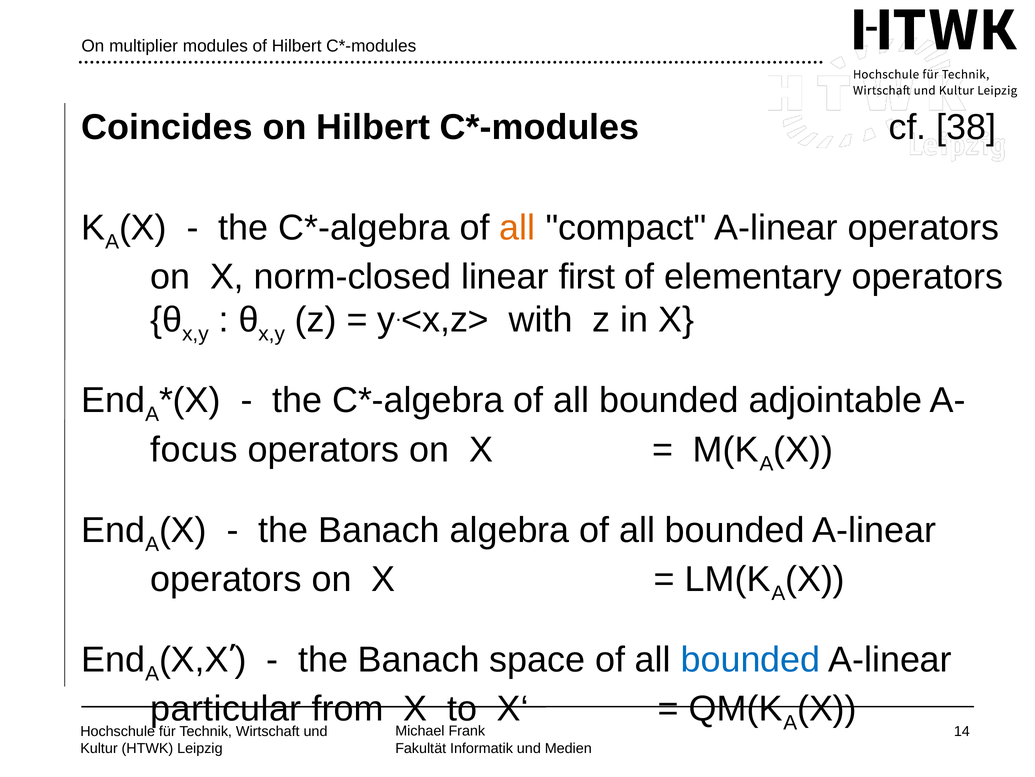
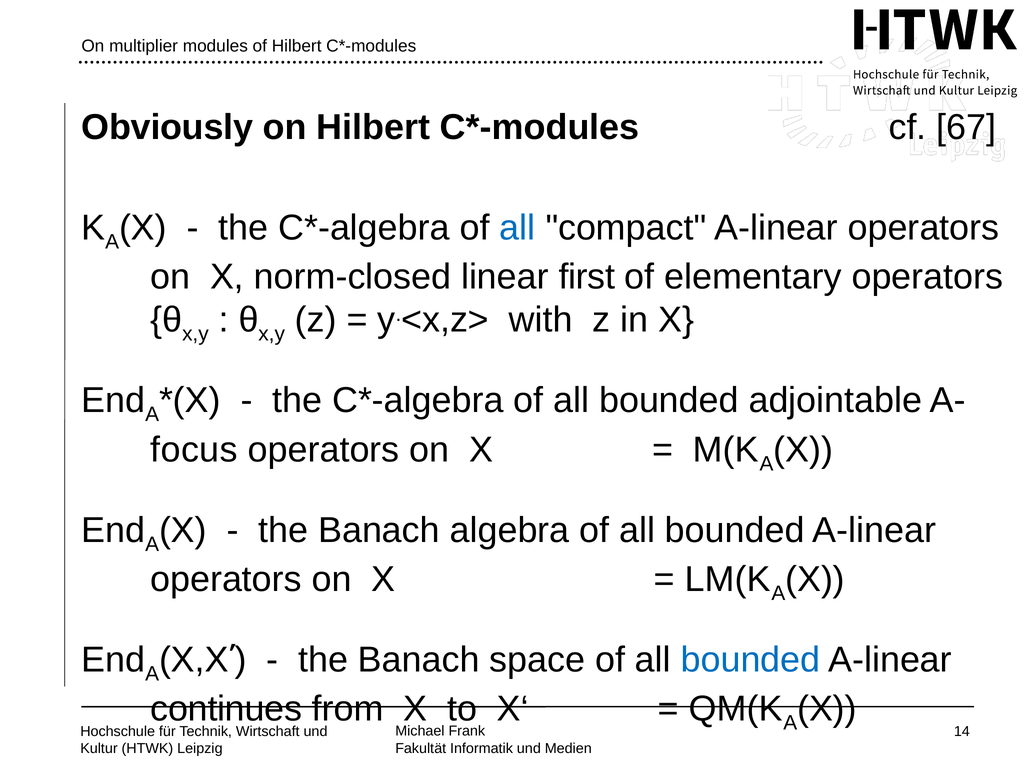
Coincides: Coincides -> Obviously
38: 38 -> 67
all at (517, 228) colour: orange -> blue
particular: particular -> continues
